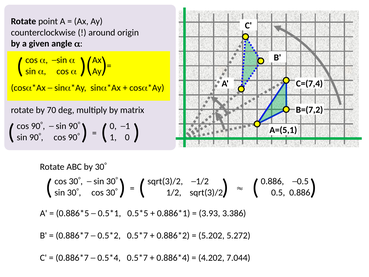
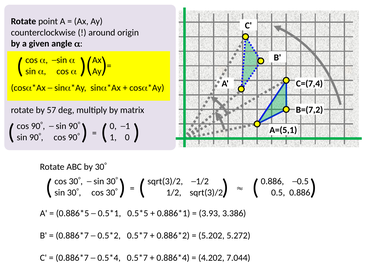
70: 70 -> 57
